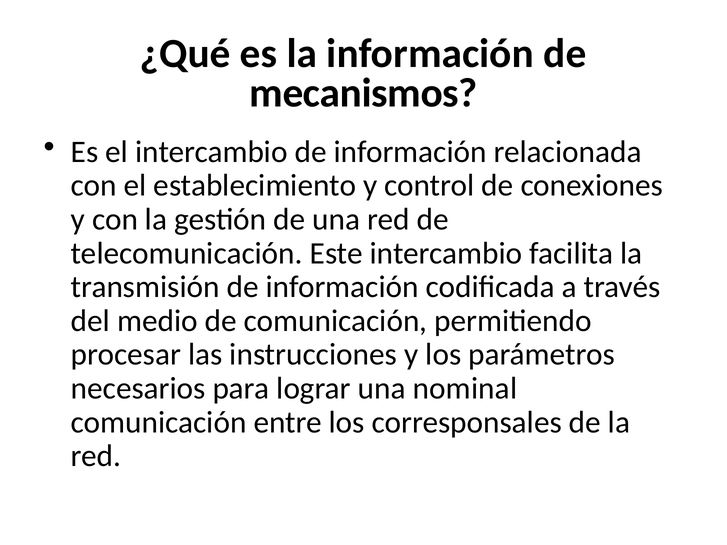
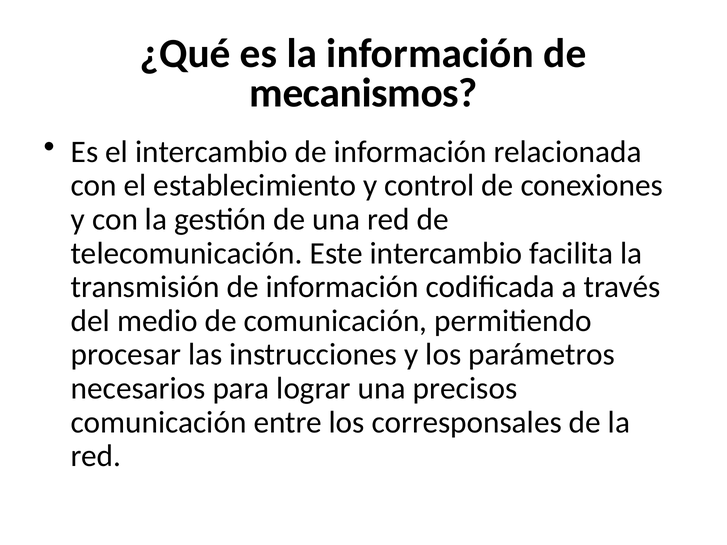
nominal: nominal -> precisos
